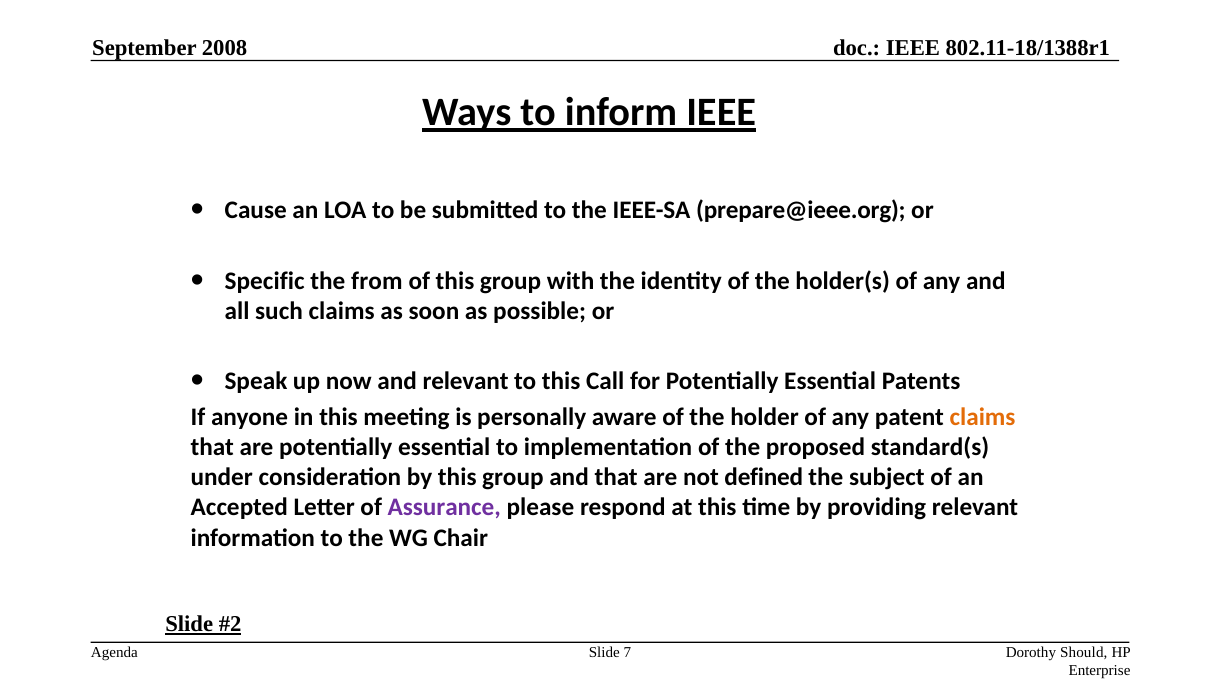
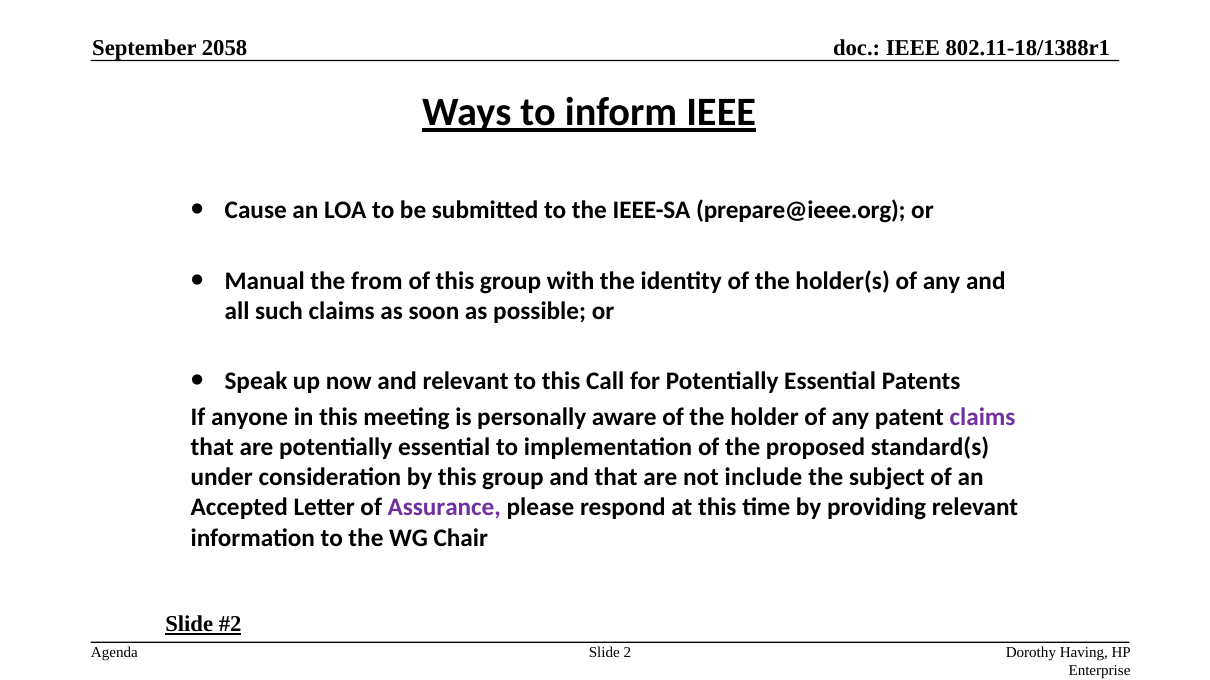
2008: 2008 -> 2058
Specific: Specific -> Manual
claims at (983, 417) colour: orange -> purple
defined: defined -> include
7: 7 -> 2
Should: Should -> Having
